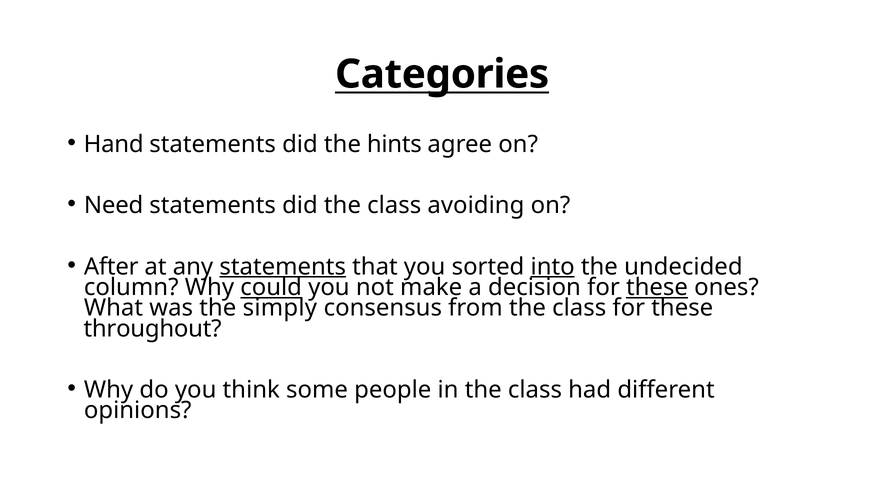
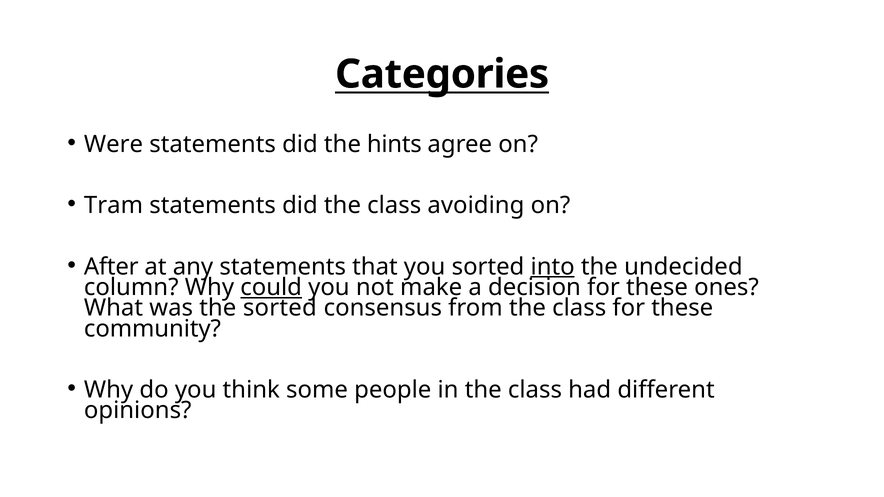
Hand: Hand -> Were
Need: Need -> Tram
statements at (283, 267) underline: present -> none
these at (657, 287) underline: present -> none
the simply: simply -> sorted
throughout: throughout -> community
